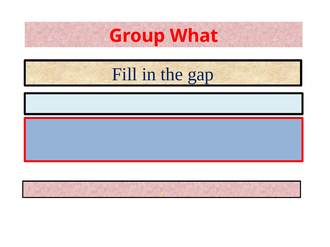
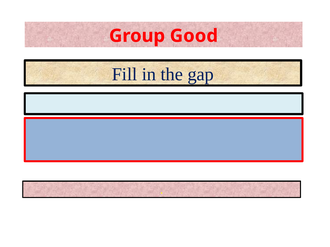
What: What -> Good
